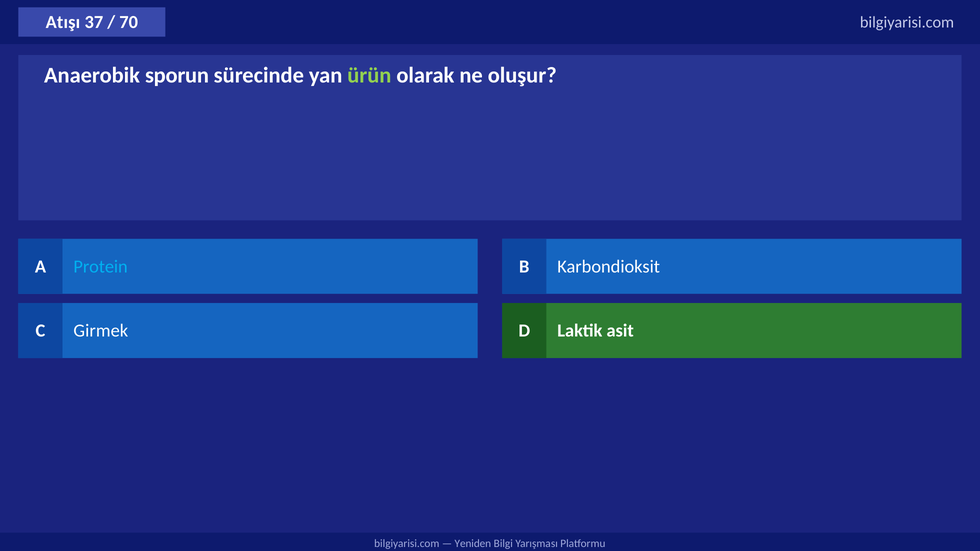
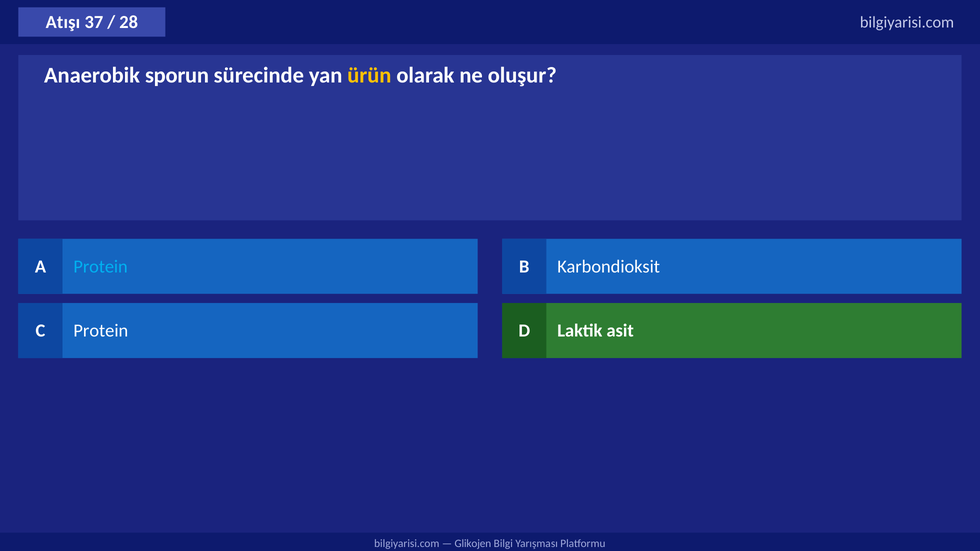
70: 70 -> 28
ürün colour: light green -> yellow
C Girmek: Girmek -> Protein
Yeniden: Yeniden -> Glikojen
